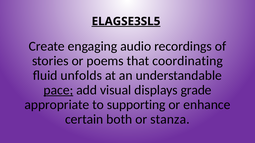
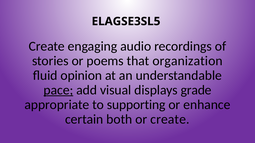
ELAGSE3SL5 underline: present -> none
coordinating: coordinating -> organization
unfolds: unfolds -> opinion
or stanza: stanza -> create
